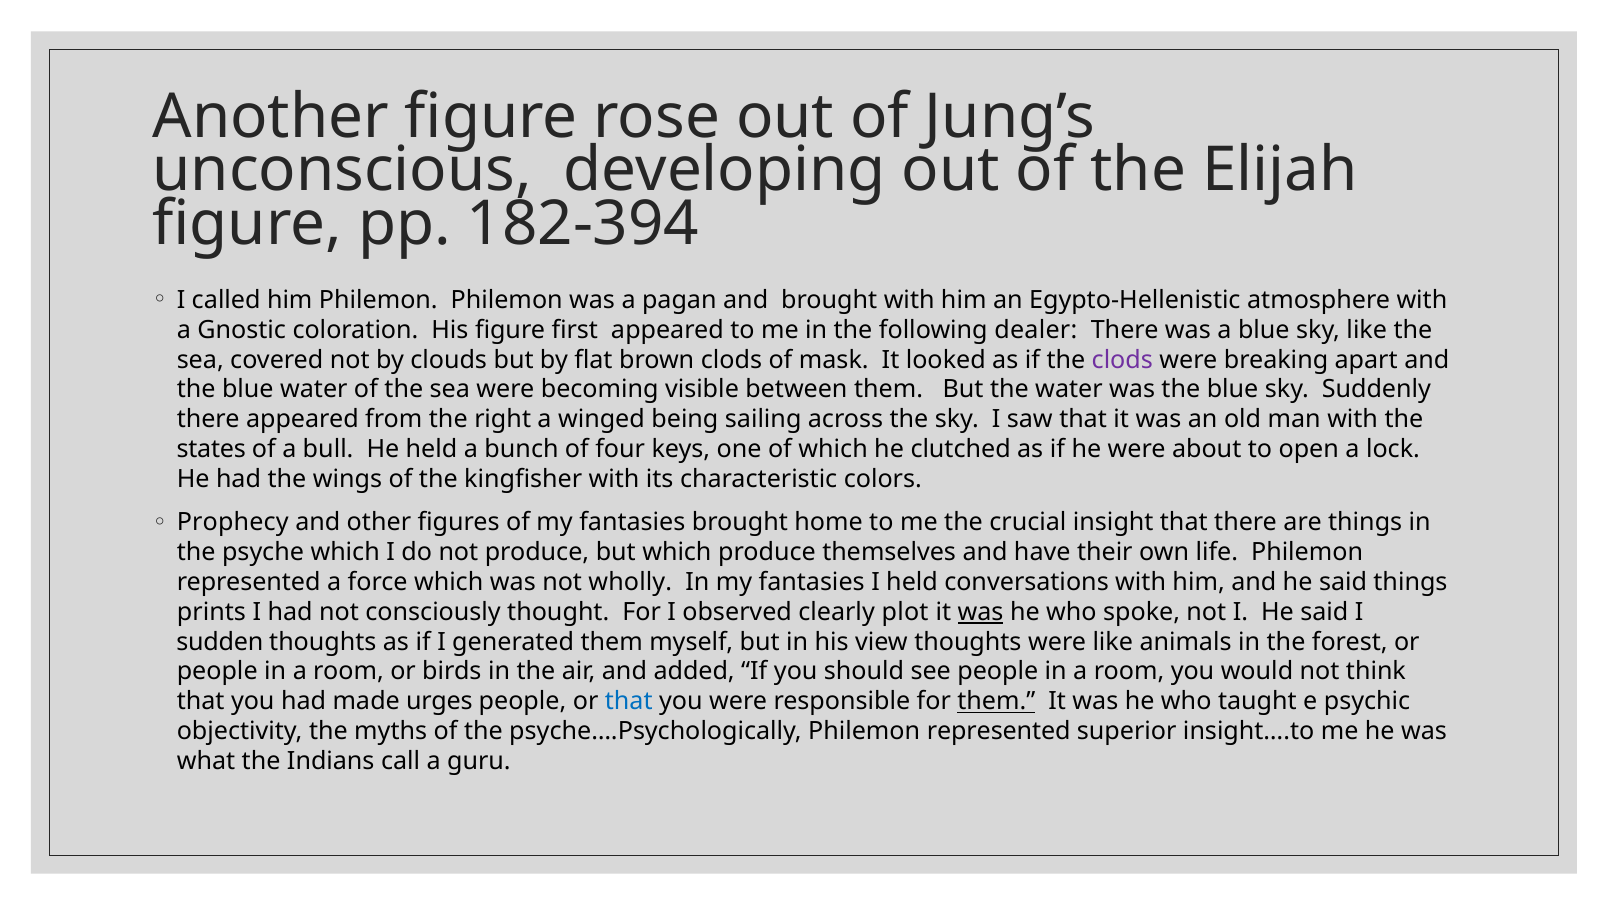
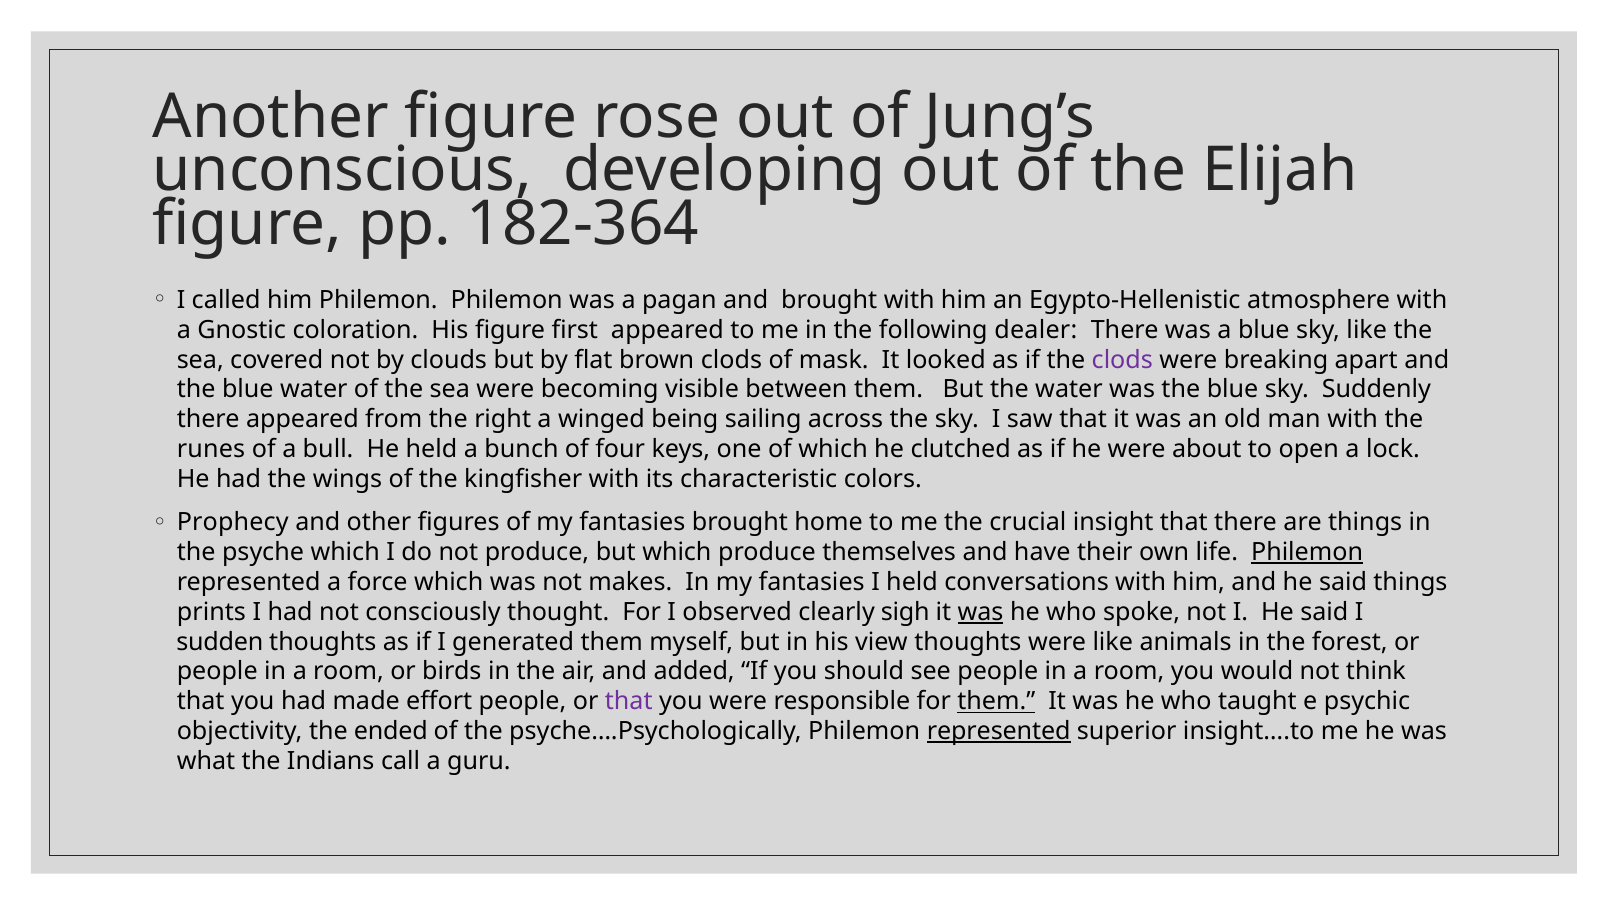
182-394: 182-394 -> 182-364
states: states -> runes
Philemon at (1307, 552) underline: none -> present
wholly: wholly -> makes
plot: plot -> sigh
urges: urges -> effort
that at (629, 701) colour: blue -> purple
myths: myths -> ended
represented at (999, 731) underline: none -> present
